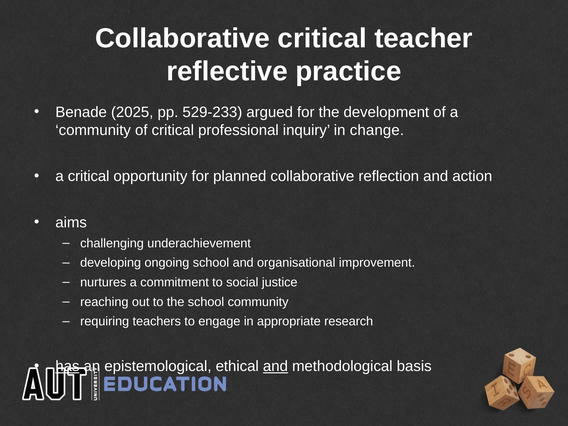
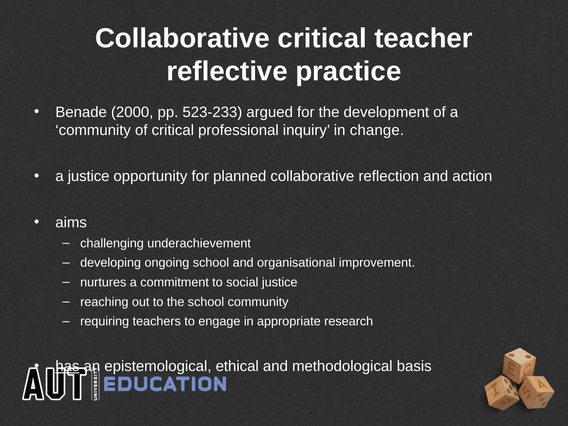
2025: 2025 -> 2000
529-233: 529-233 -> 523-233
a critical: critical -> justice
and at (275, 366) underline: present -> none
